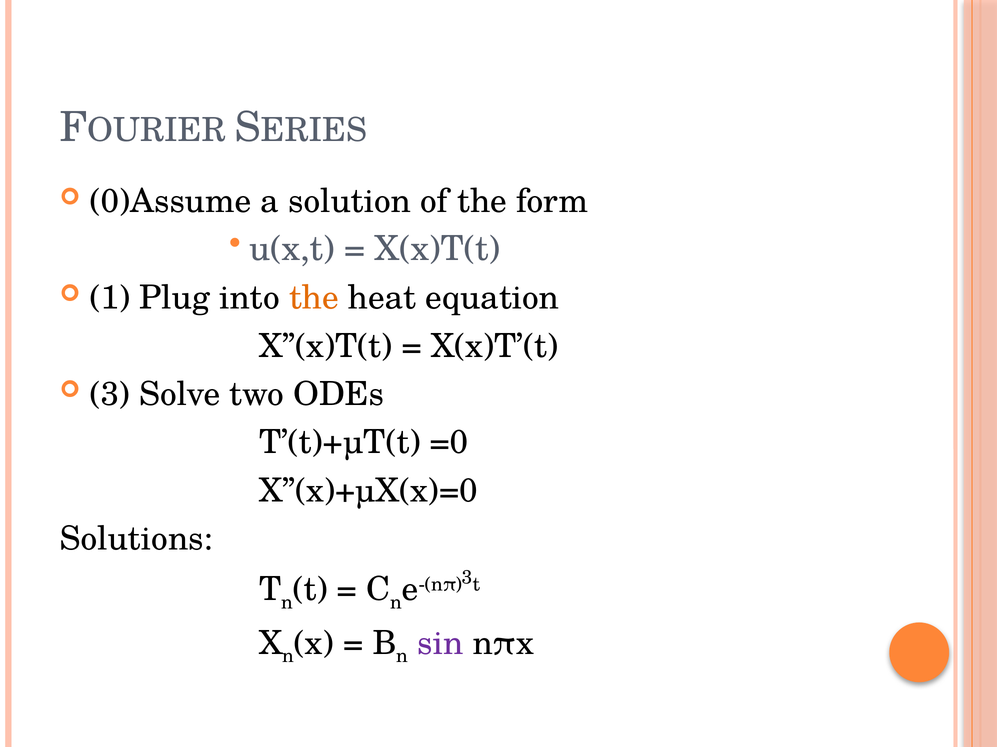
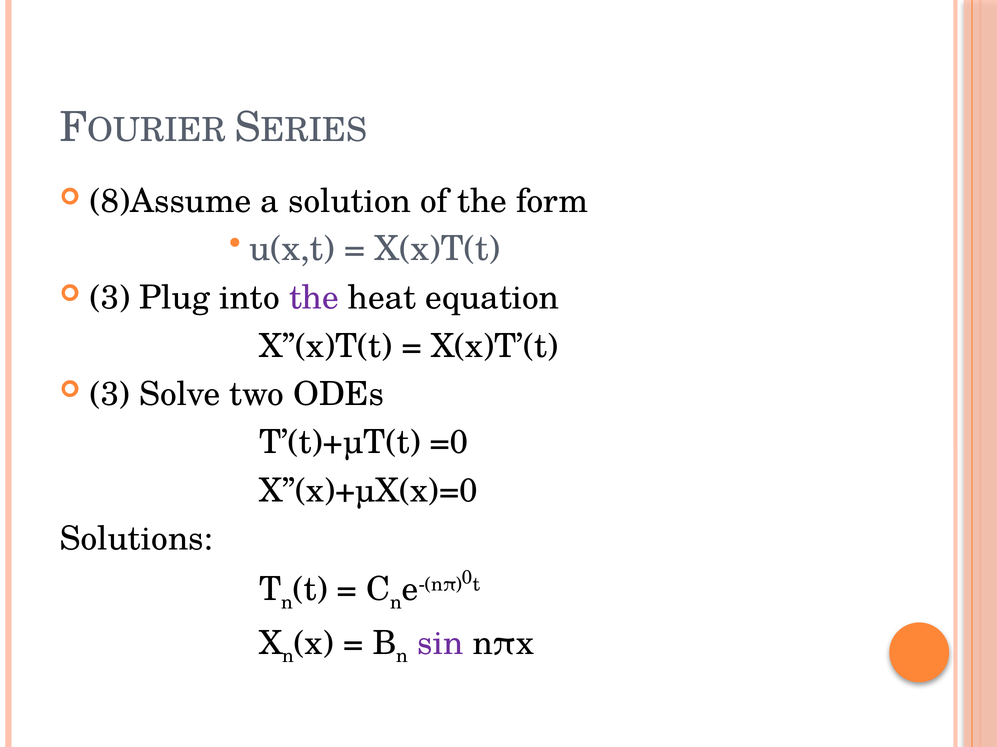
0)Assume: 0)Assume -> 8)Assume
1 at (110, 298): 1 -> 3
the at (314, 298) colour: orange -> purple
3 at (467, 578): 3 -> 0
